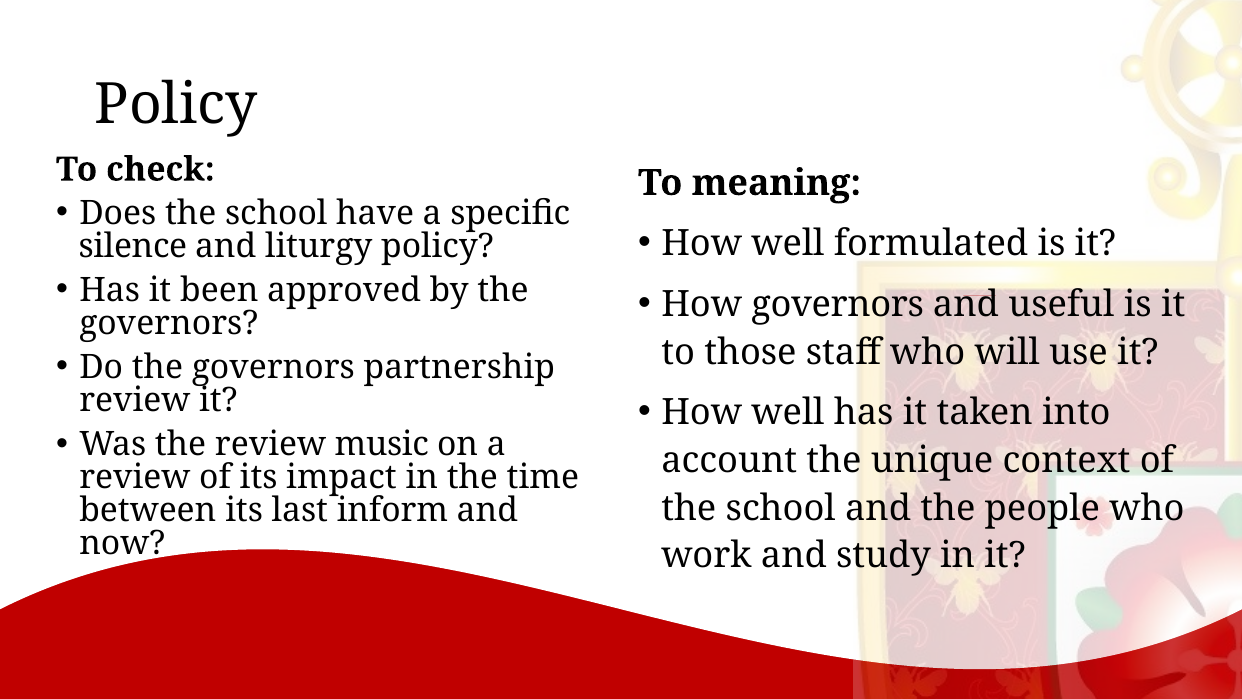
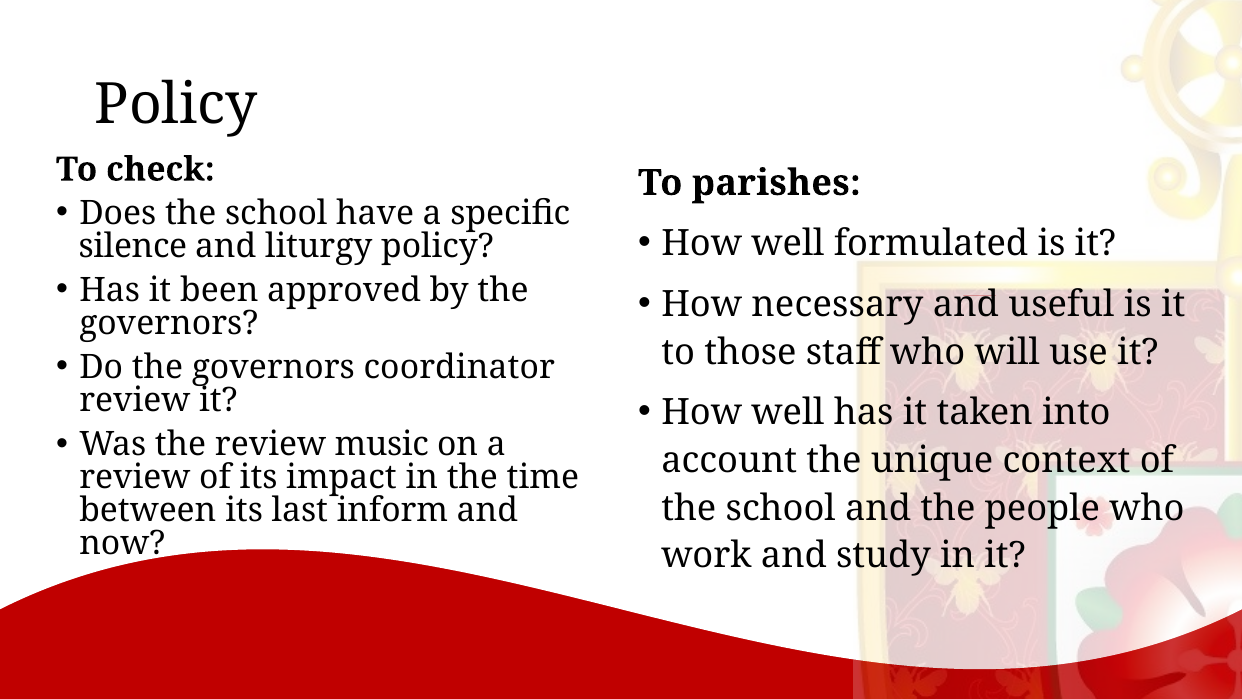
meaning: meaning -> parishes
How governors: governors -> necessary
partnership: partnership -> coordinator
